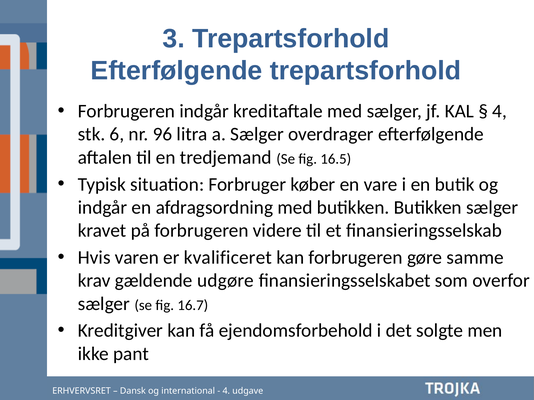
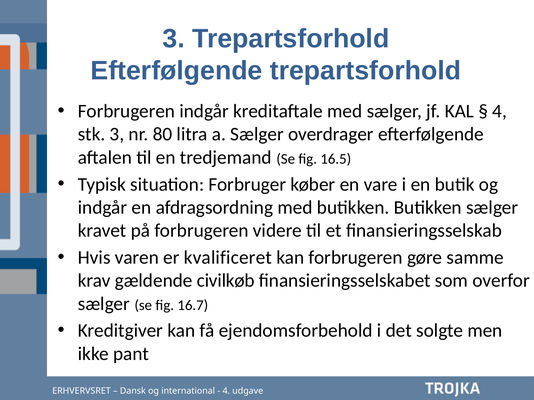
stk 6: 6 -> 3
96: 96 -> 80
udgøre: udgøre -> civilkøb
